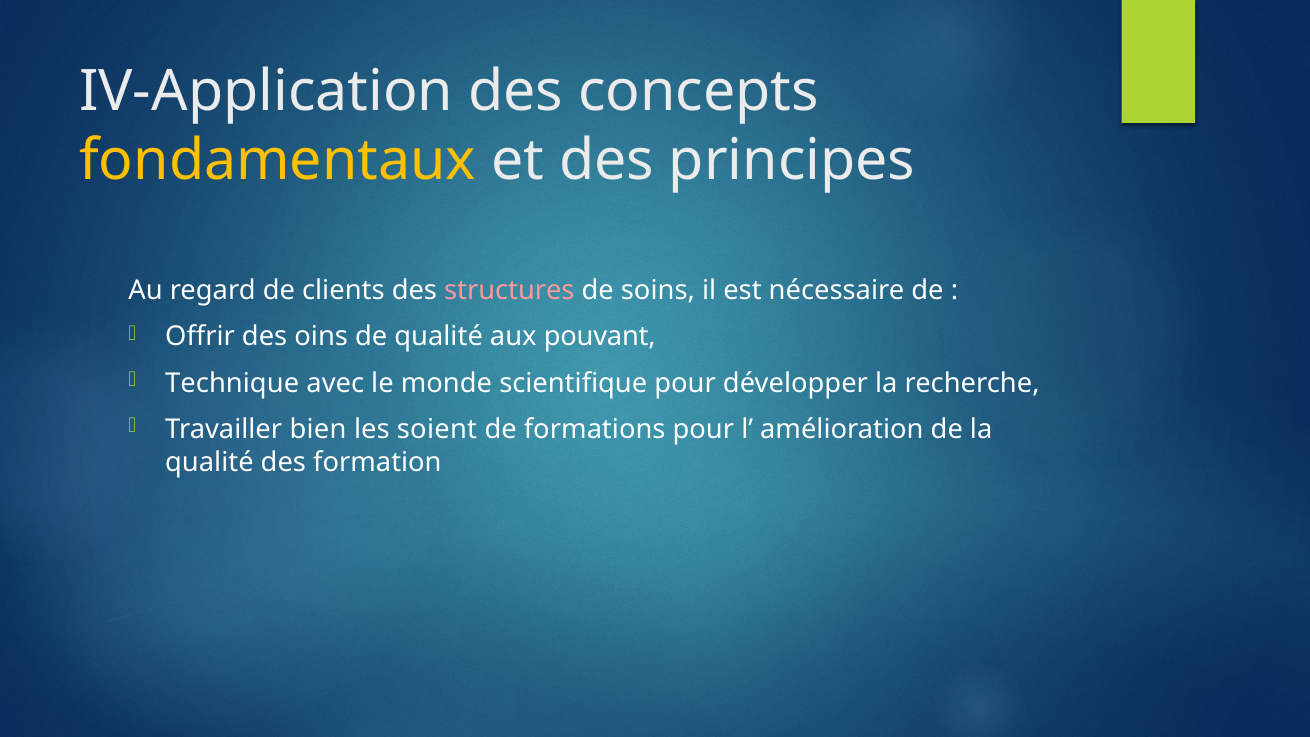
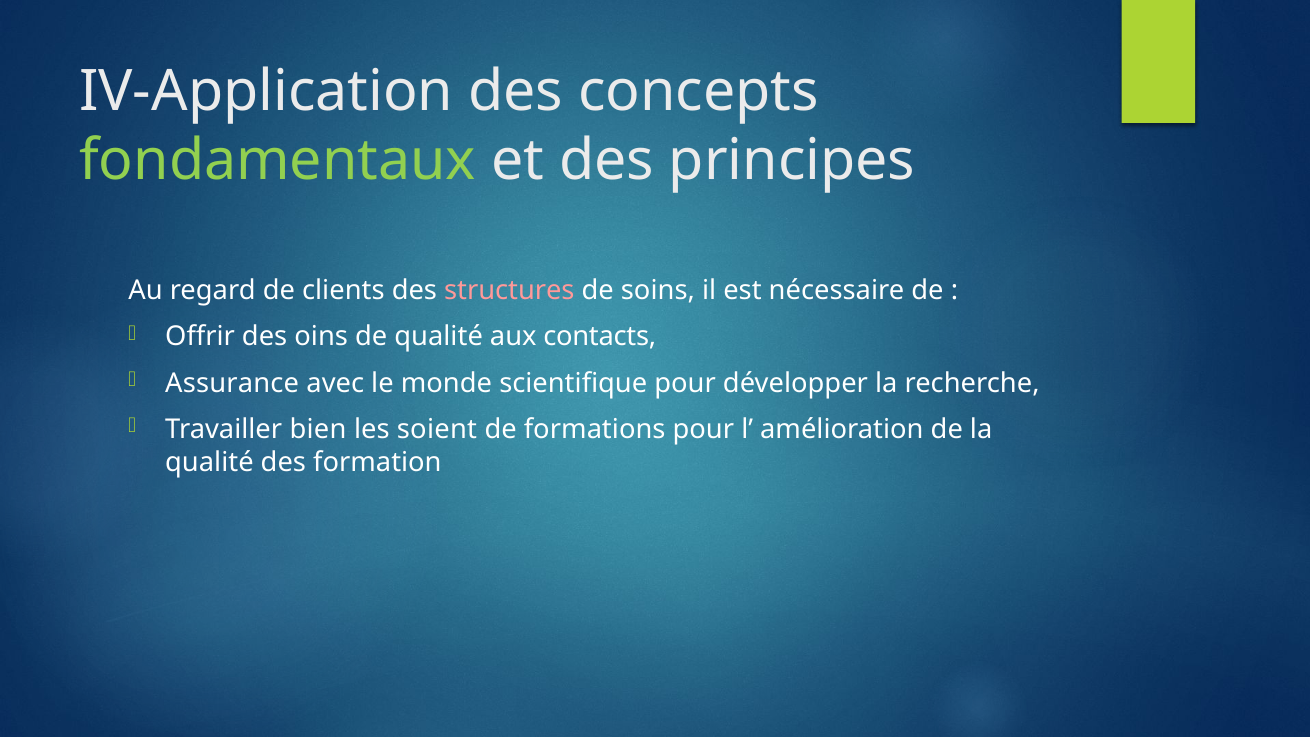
fondamentaux colour: yellow -> light green
pouvant: pouvant -> contacts
Technique: Technique -> Assurance
